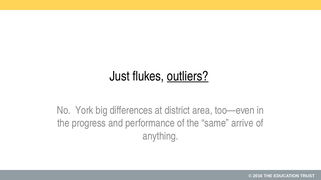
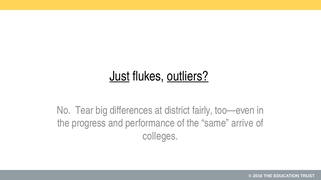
Just underline: none -> present
York: York -> Tear
area: area -> fairly
anything: anything -> colleges
